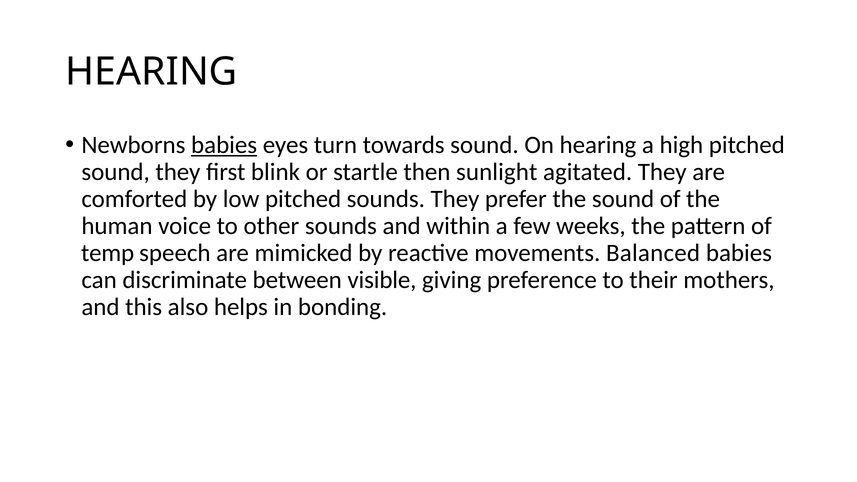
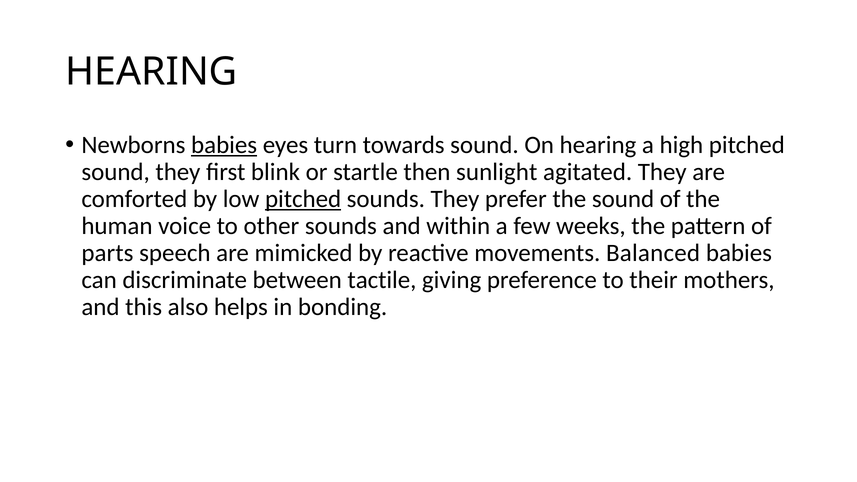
pitched at (303, 199) underline: none -> present
temp: temp -> parts
visible: visible -> tactile
